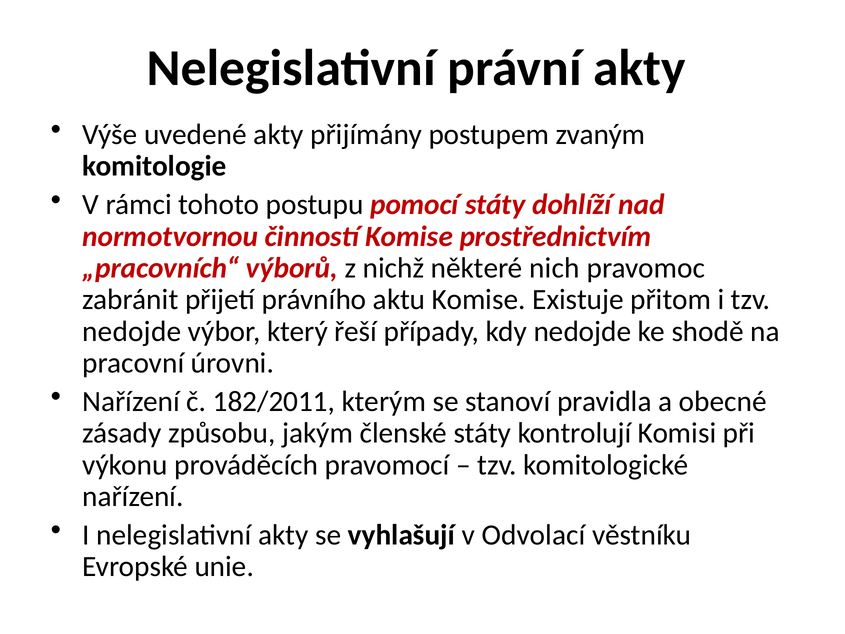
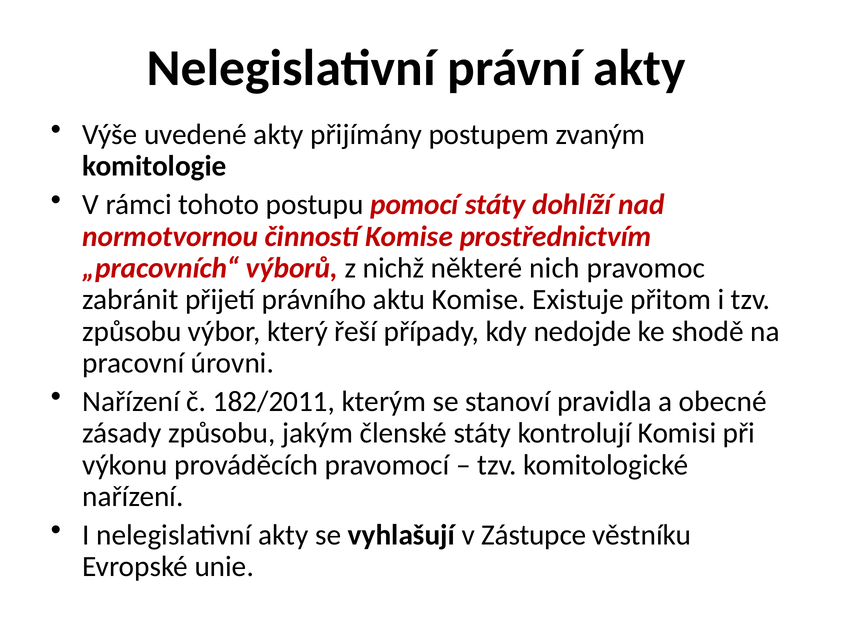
nedojde at (132, 331): nedojde -> způsobu
Odvolací: Odvolací -> Zástupce
